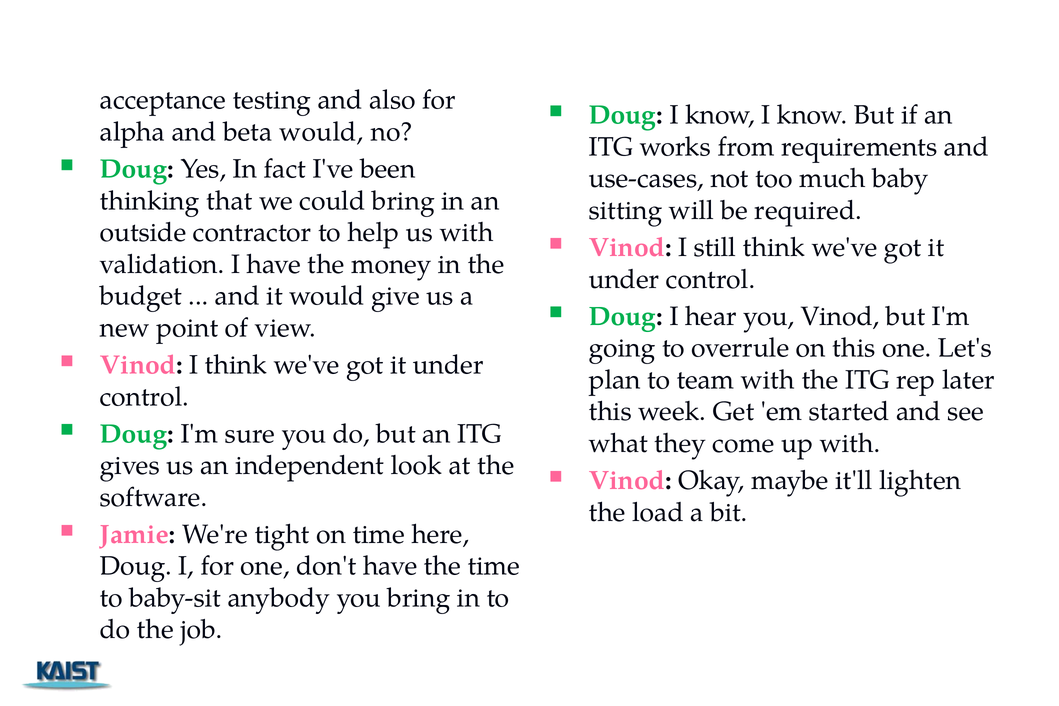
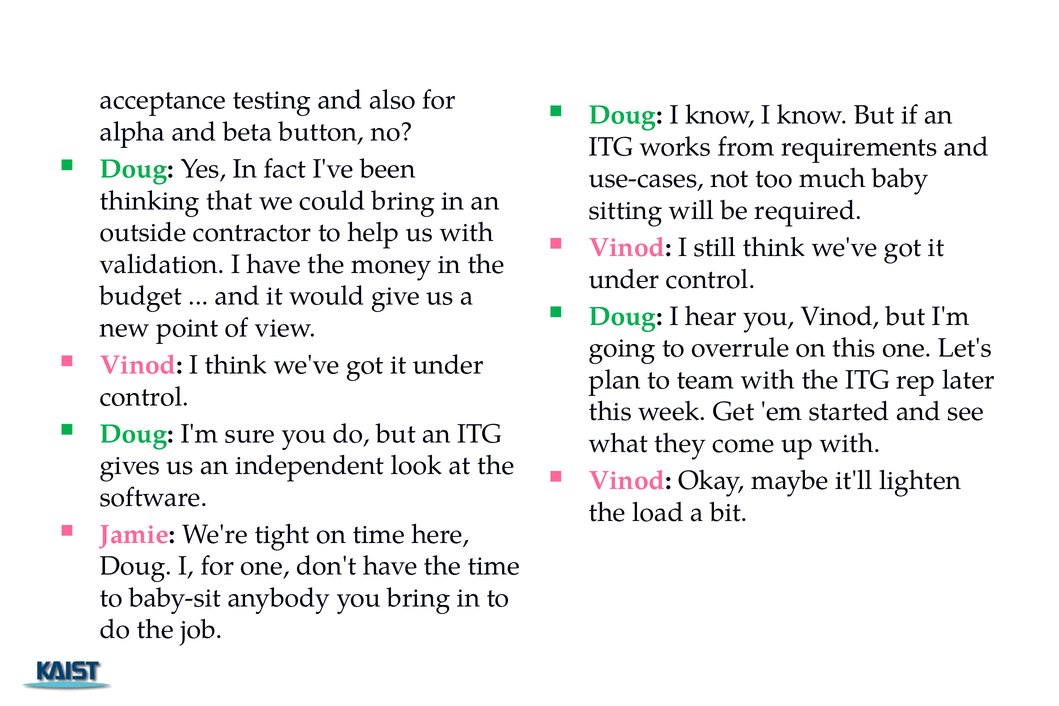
beta would: would -> button
